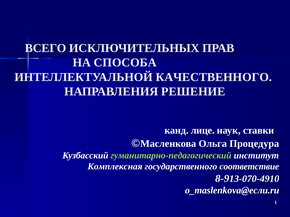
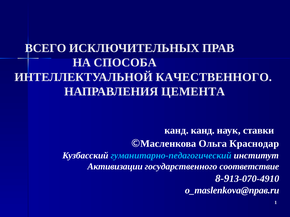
РЕШЕНИЕ: РЕШЕНИЕ -> ЦЕМЕНТА
канд лице: лице -> канд
Процедура: Процедура -> Краснодар
гуманитарно-педагогический colour: light green -> light blue
Комплексная: Комплексная -> Активизации
o_maslenkova@если.ru: o_maslenkova@если.ru -> o_maslenkova@прав.ru
